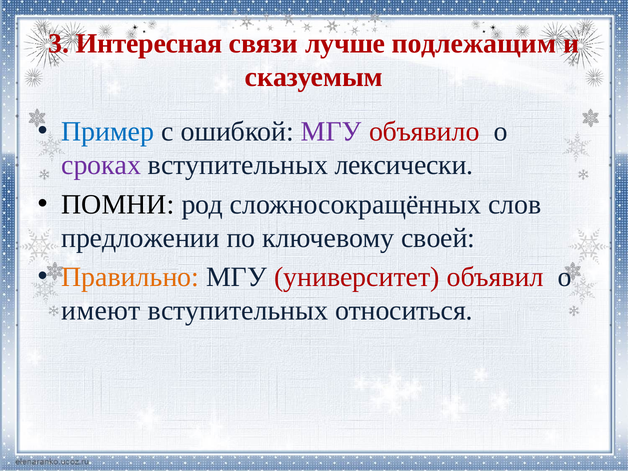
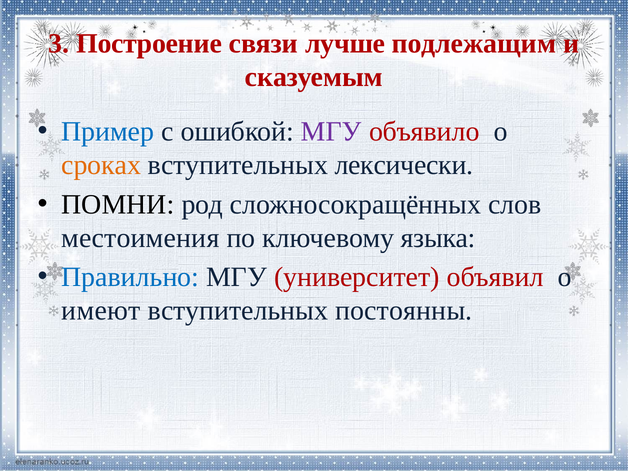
Интересная: Интересная -> Построение
сроках colour: purple -> orange
предложении: предложении -> местоимения
своей: своей -> языка
Правильно colour: orange -> blue
относиться: относиться -> постоянны
